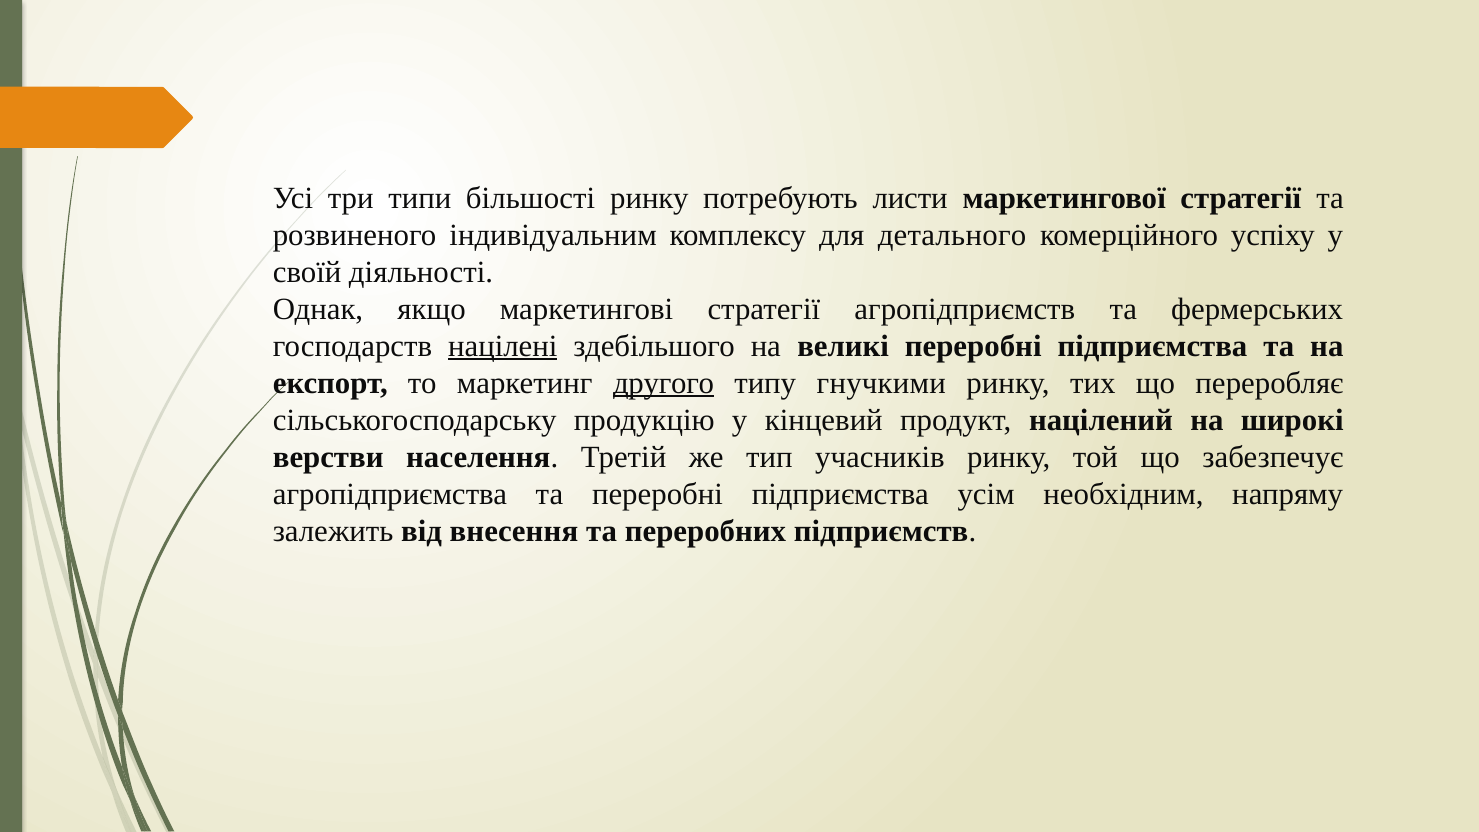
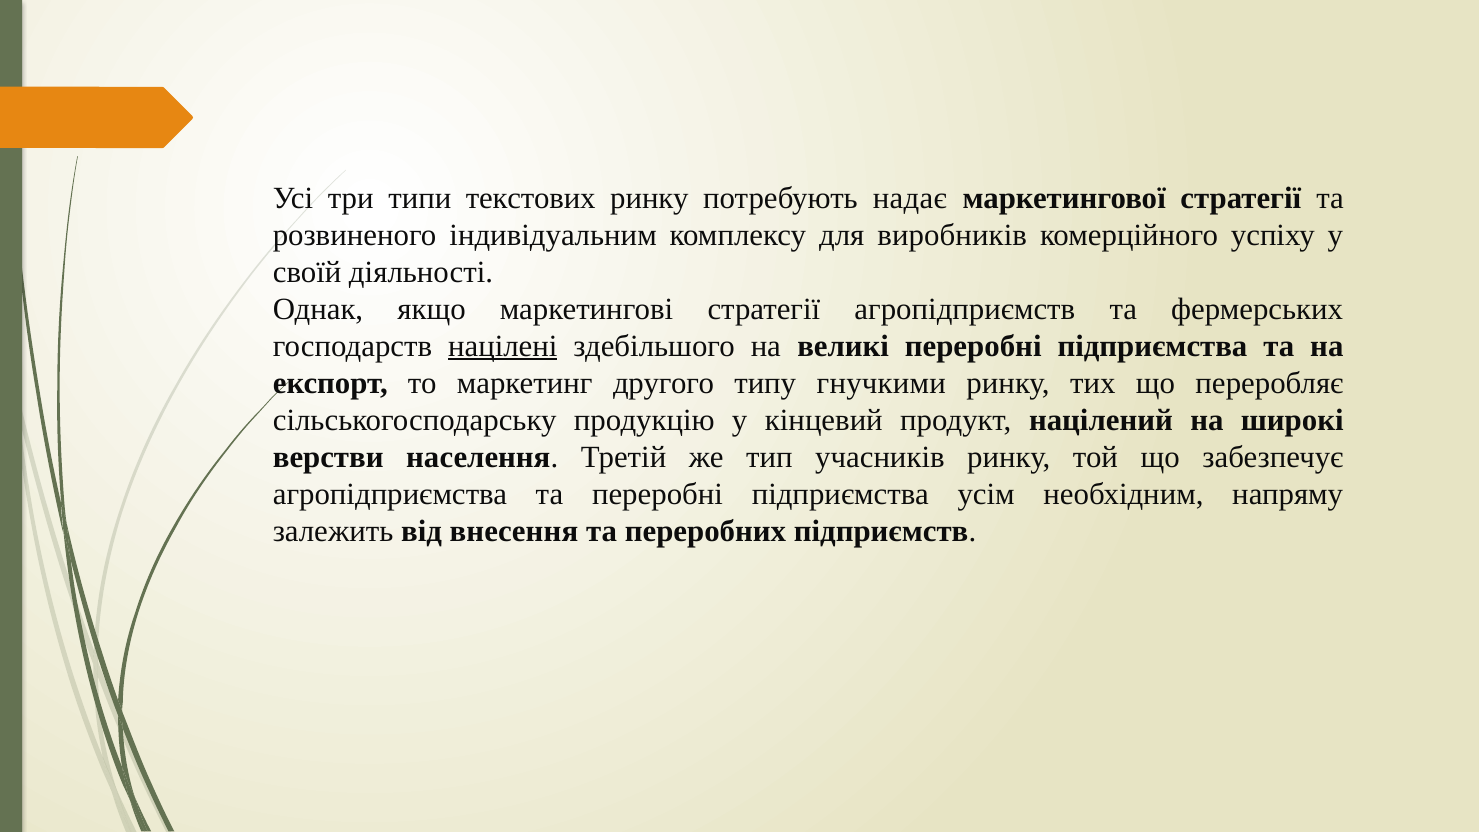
більшості: більшості -> текстових
листи: листи -> надає
детального: детального -> виробників
другого underline: present -> none
